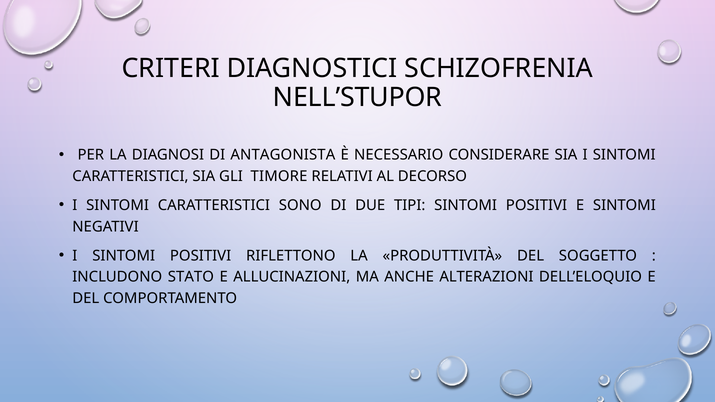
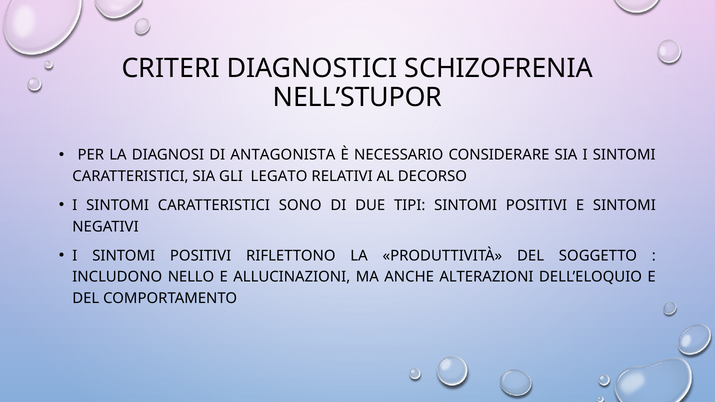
TIMORE: TIMORE -> LEGATO
STATO: STATO -> NELLO
